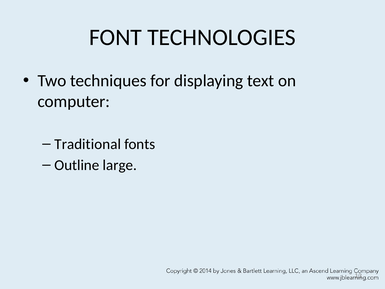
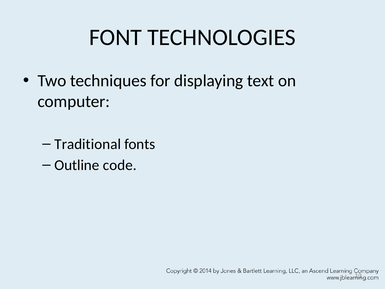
large: large -> code
